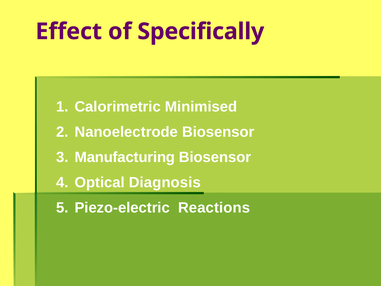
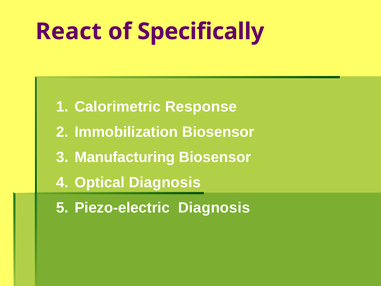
Effect: Effect -> React
Minimised: Minimised -> Response
Nanoelectrode: Nanoelectrode -> Immobilization
Piezo-electric Reactions: Reactions -> Diagnosis
